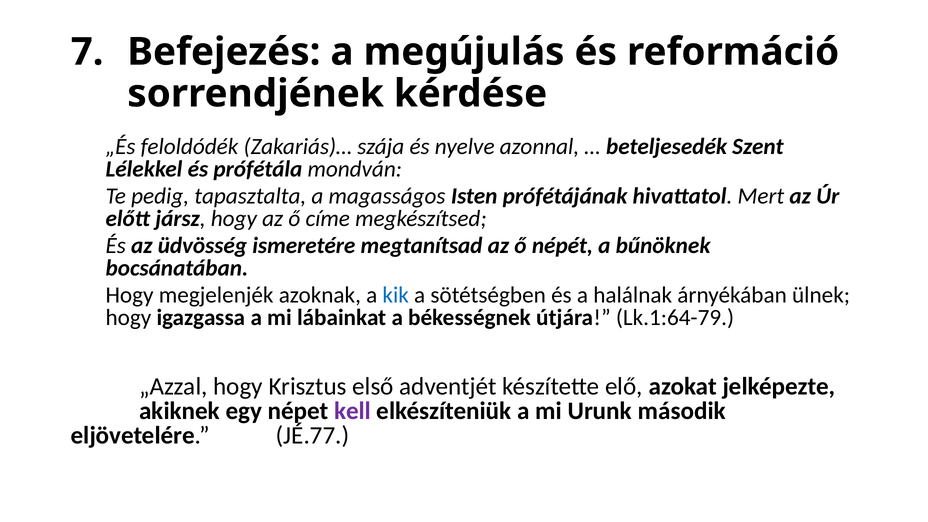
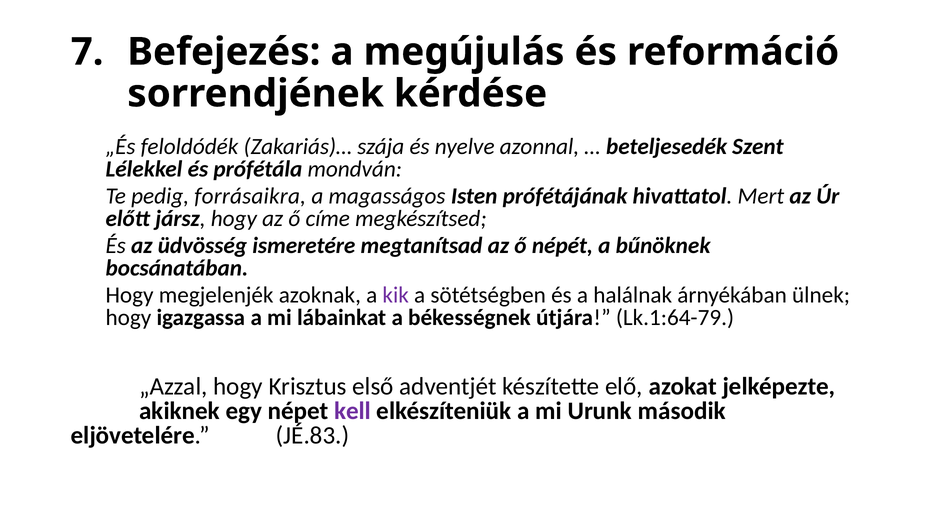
tapasztalta: tapasztalta -> forrásaikra
kik colour: blue -> purple
JÉ.77: JÉ.77 -> JÉ.83
